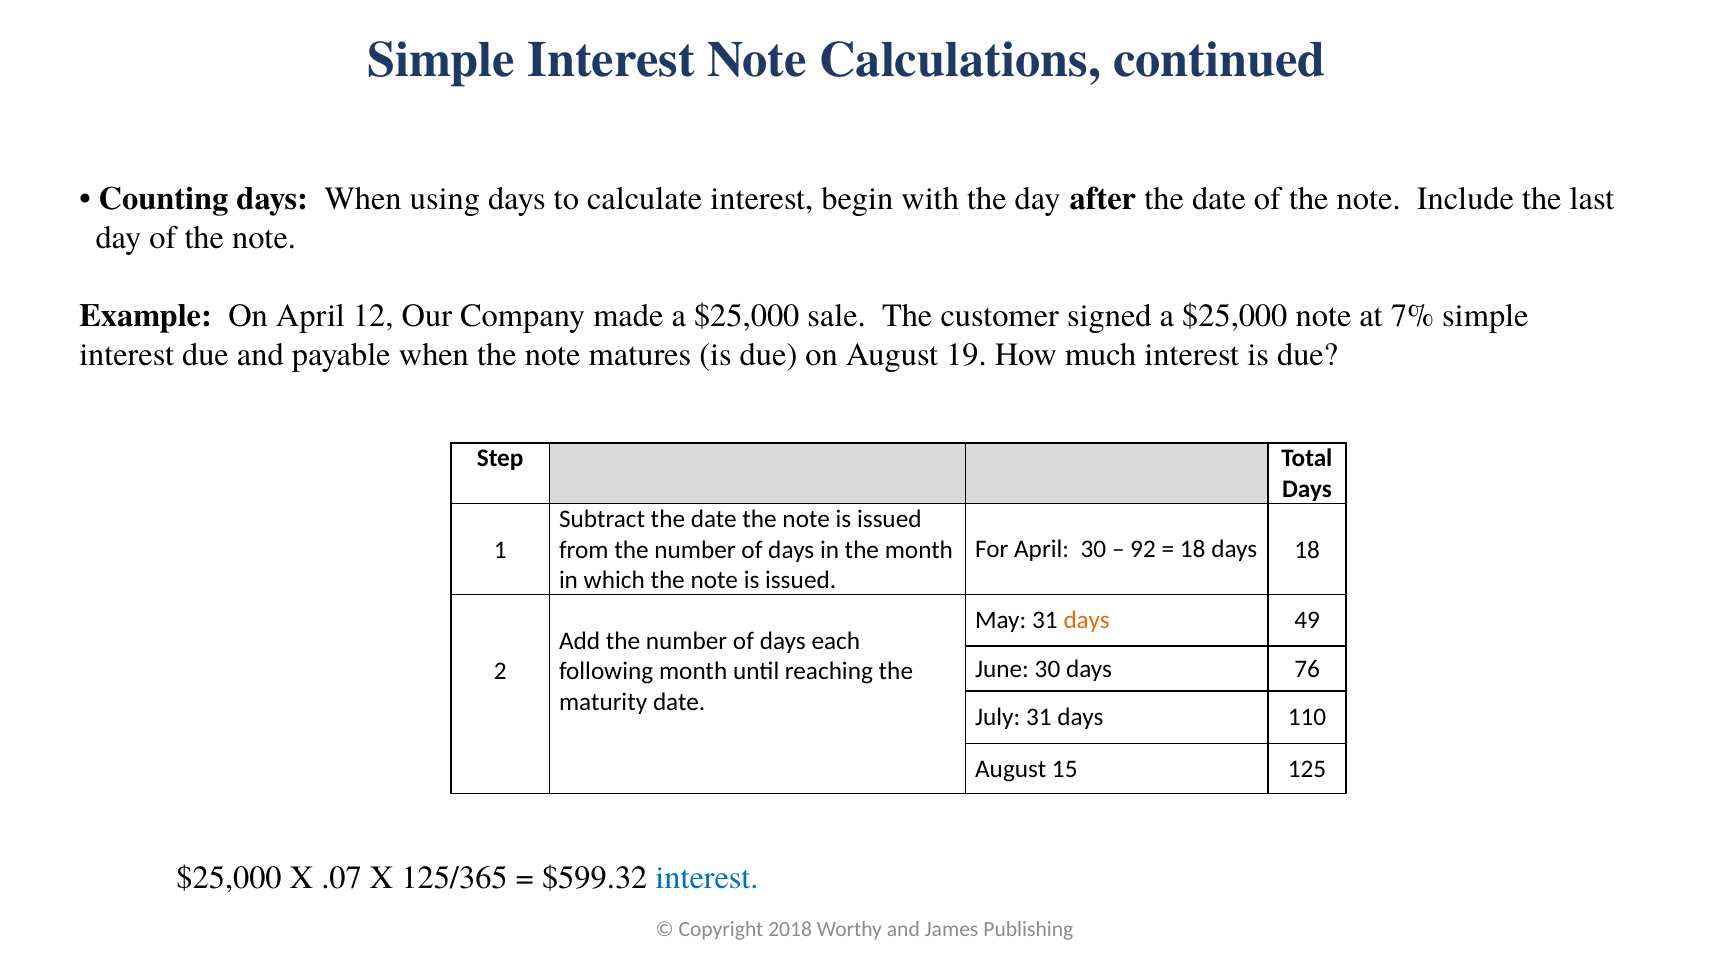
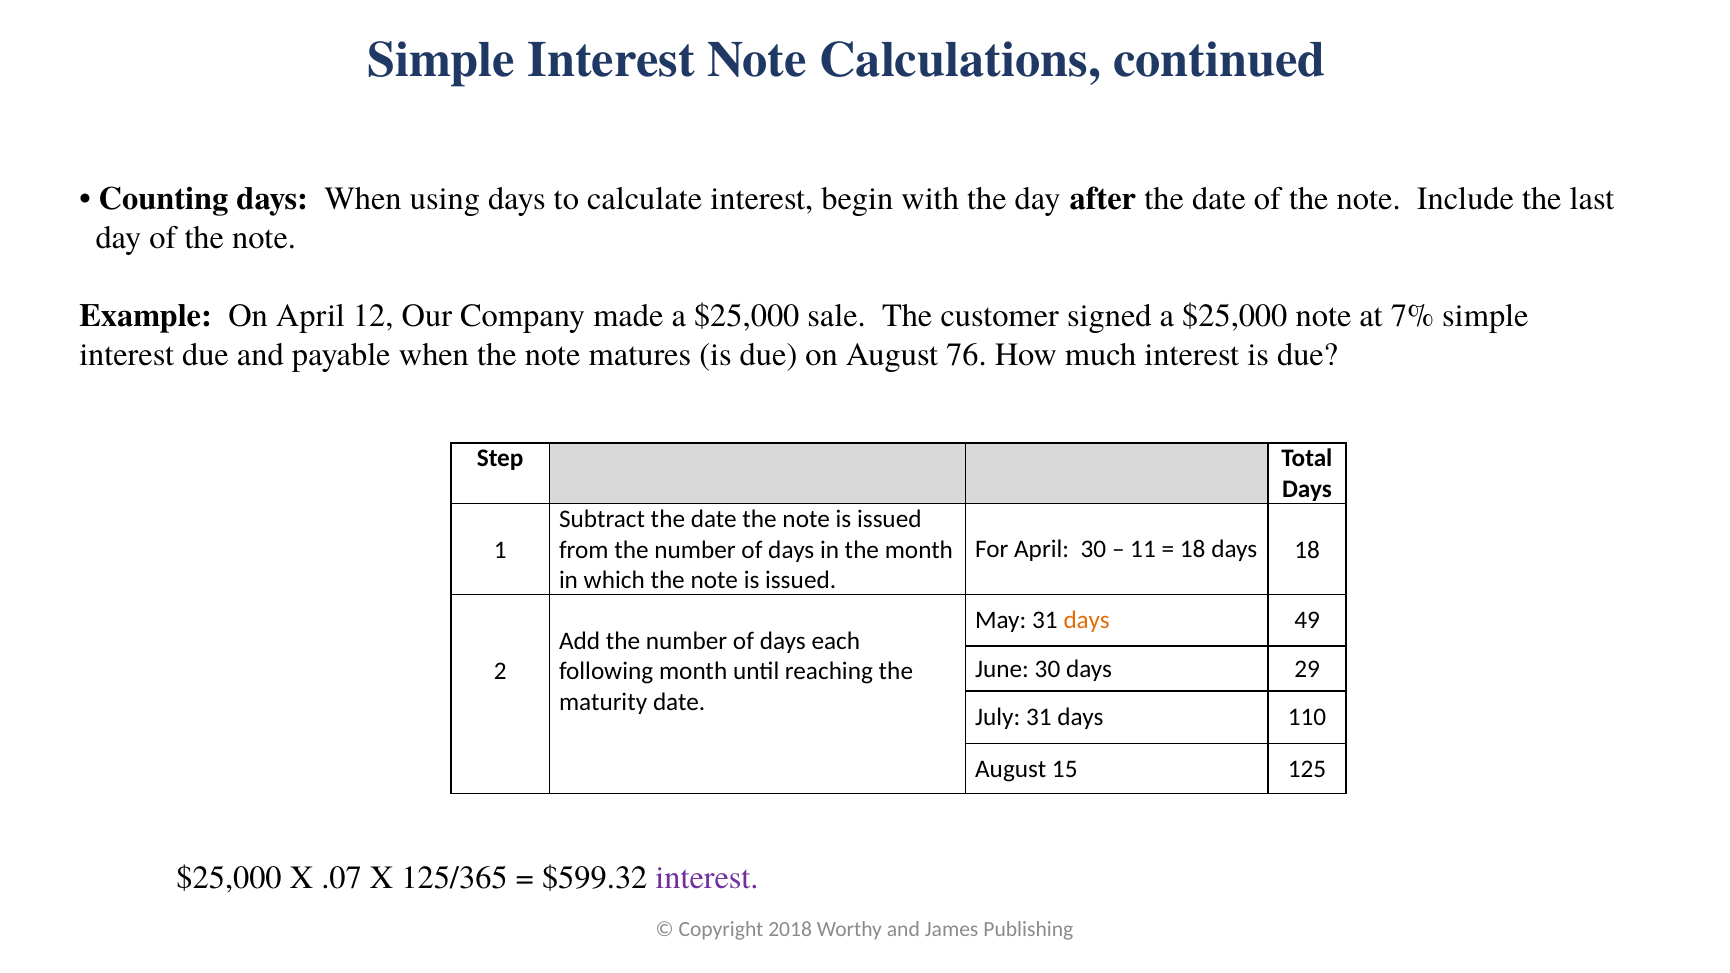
19: 19 -> 76
92: 92 -> 11
76: 76 -> 29
interest at (707, 878) colour: blue -> purple
